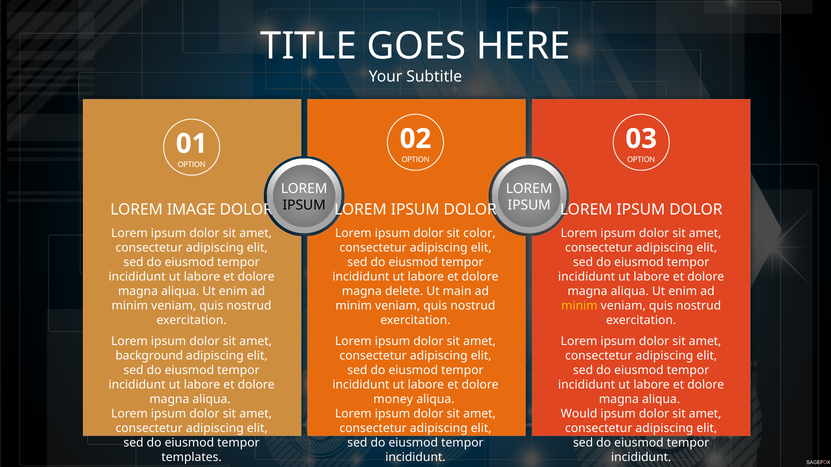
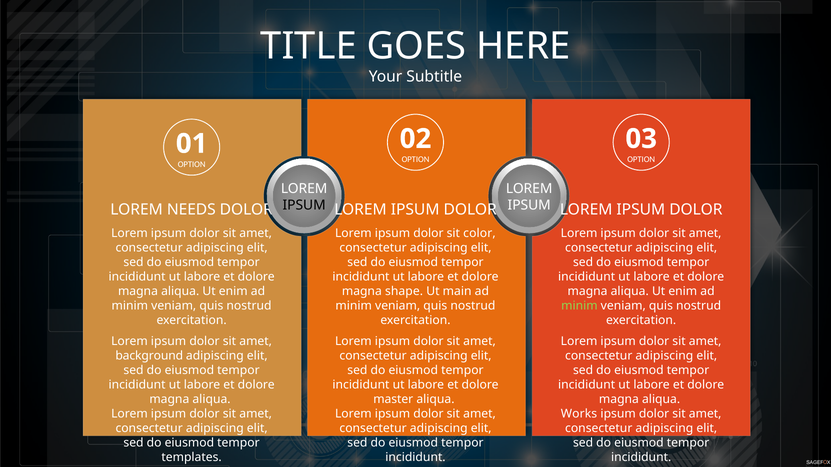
IMAGE: IMAGE -> NEEDS
delete: delete -> shape
minim at (579, 306) colour: yellow -> light green
money: money -> master
Would: Would -> Works
